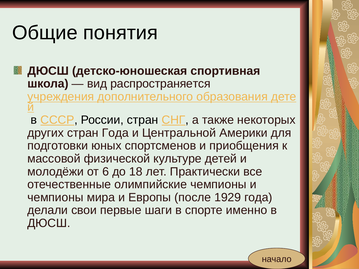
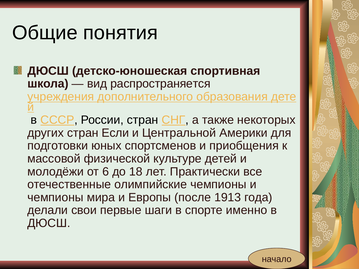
стран Года: Года -> Если
1929: 1929 -> 1913
